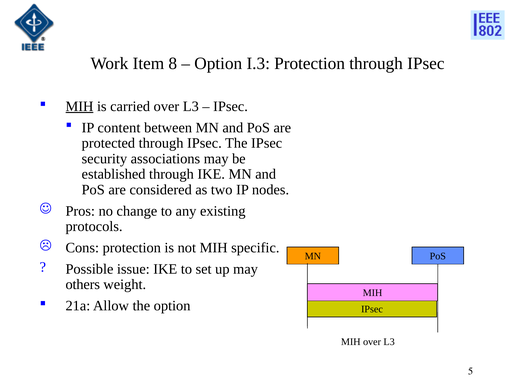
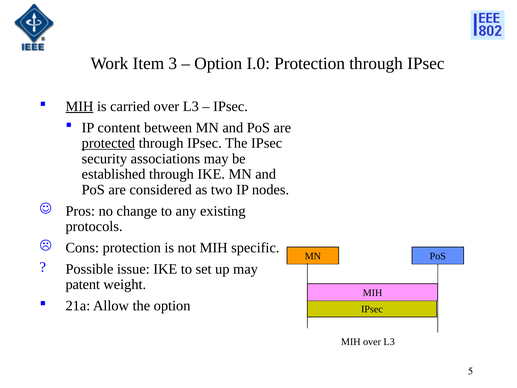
8: 8 -> 3
I.3: I.3 -> I.0
protected underline: none -> present
others: others -> patent
